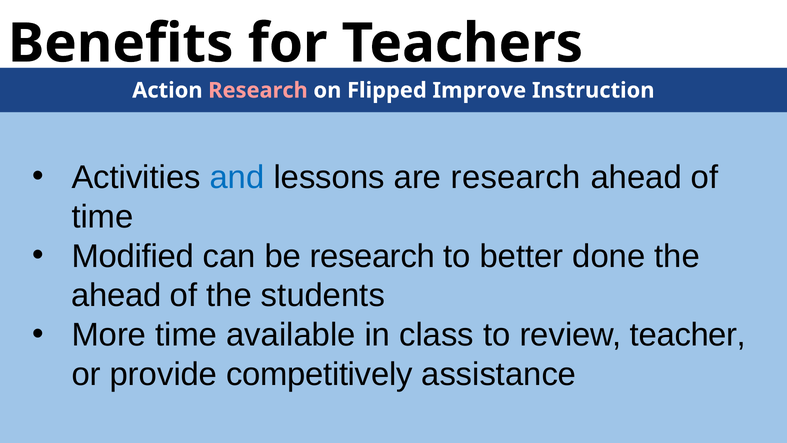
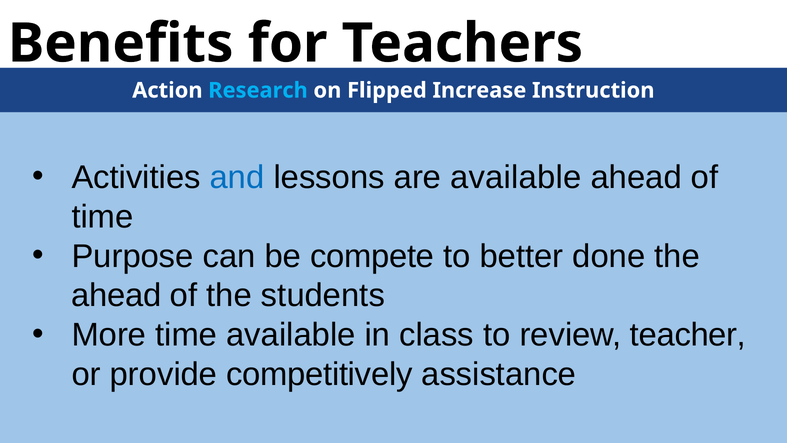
Research at (258, 90) colour: pink -> light blue
Improve: Improve -> Increase
are research: research -> available
Modified: Modified -> Purpose
be research: research -> compete
